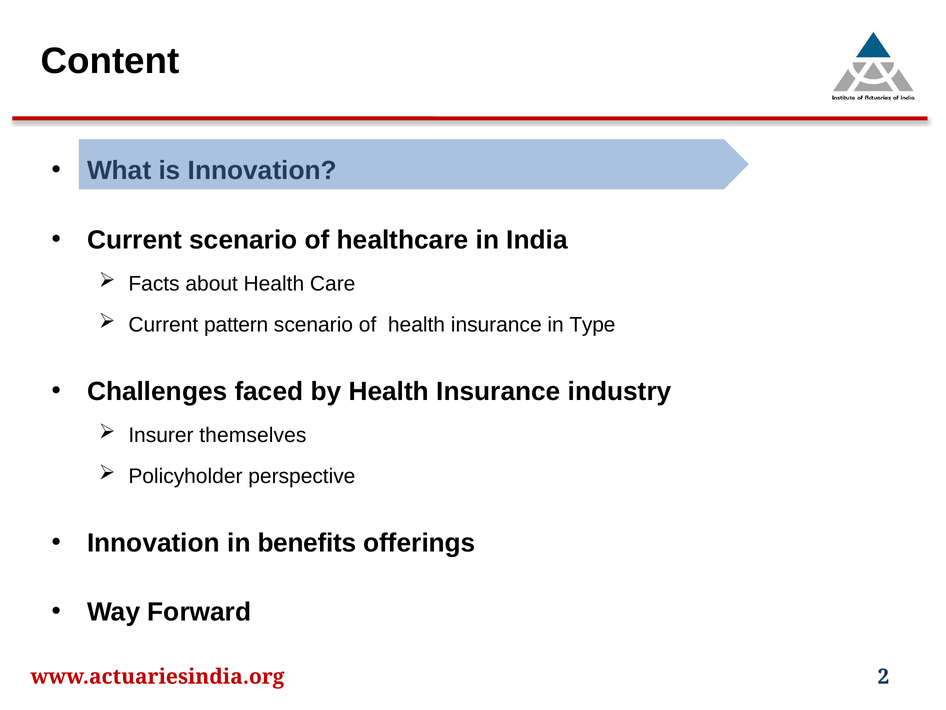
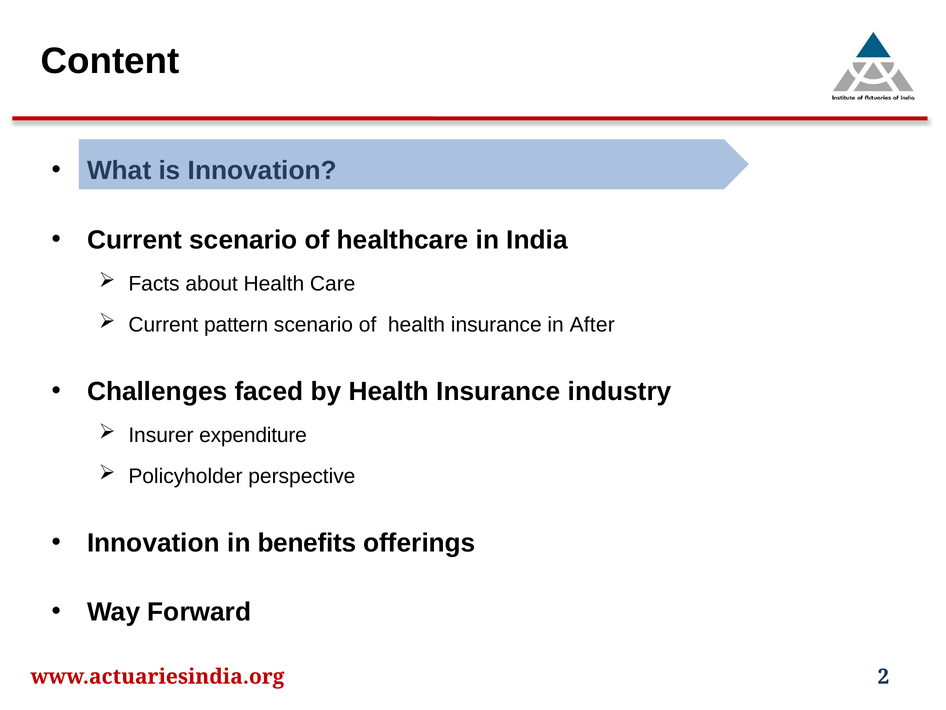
Type: Type -> After
themselves: themselves -> expenditure
